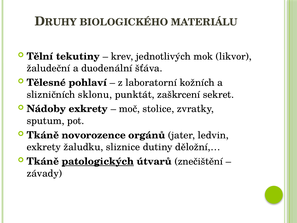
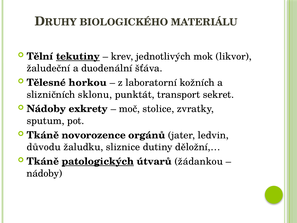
tekutiny underline: none -> present
pohlaví: pohlaví -> horkou
zaškrcení: zaškrcení -> transport
exkrety at (44, 147): exkrety -> důvodu
znečištění: znečištění -> žádankou
závady at (44, 173): závady -> nádoby
